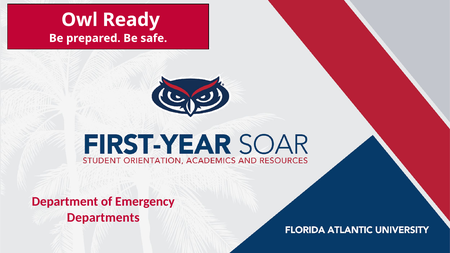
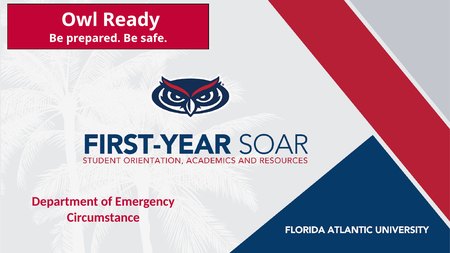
Departments: Departments -> Circumstance
